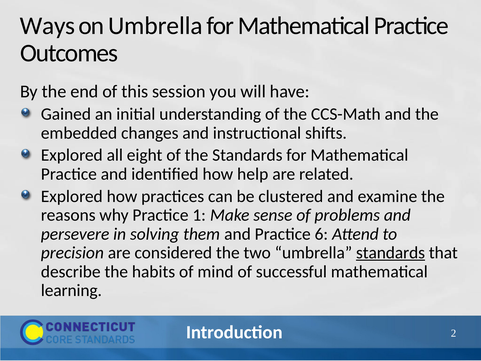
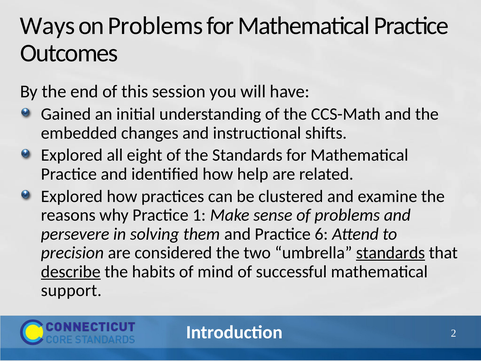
on Umbrella: Umbrella -> Problems
describe underline: none -> present
learning: learning -> support
